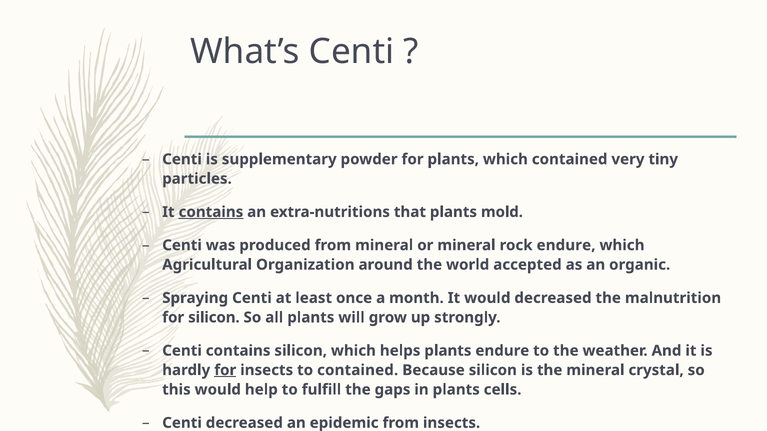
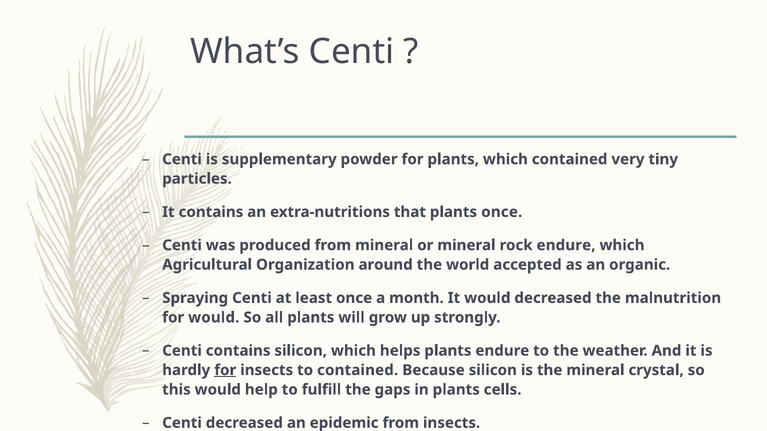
contains at (211, 212) underline: present -> none
plants mold: mold -> once
for silicon: silicon -> would
